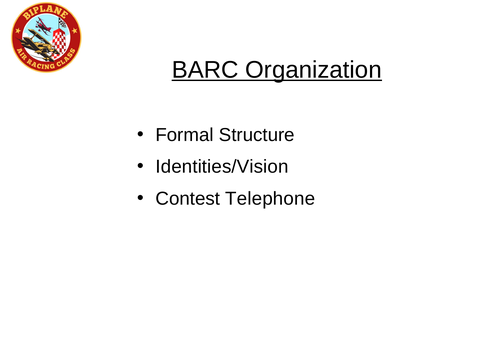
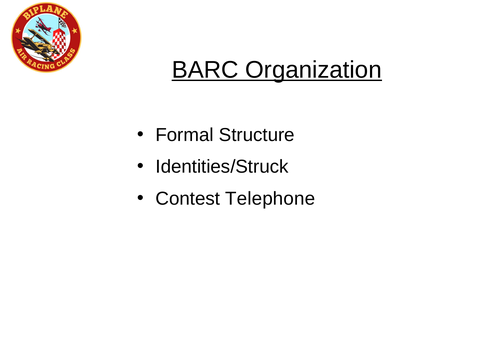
Identities/Vision: Identities/Vision -> Identities/Struck
